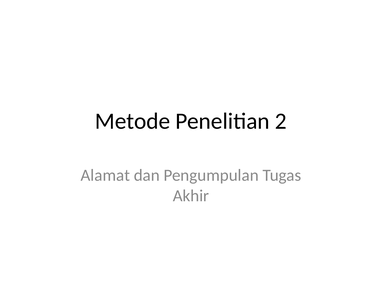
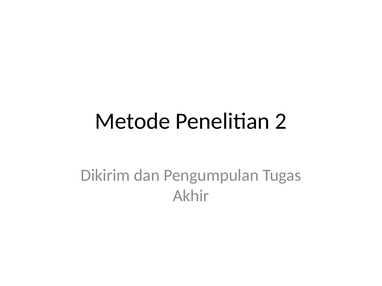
Alamat: Alamat -> Dikirim
